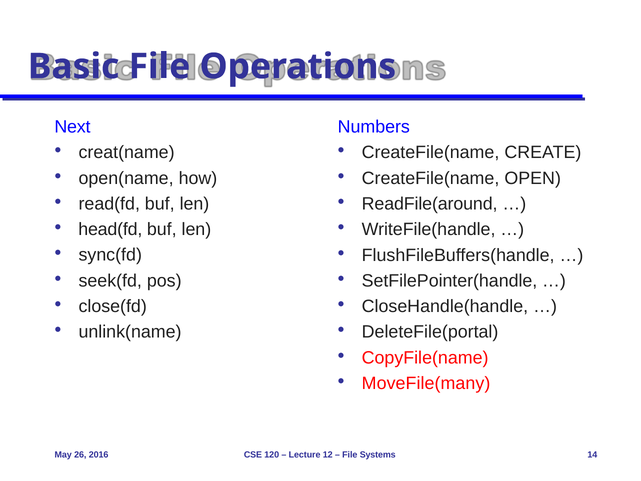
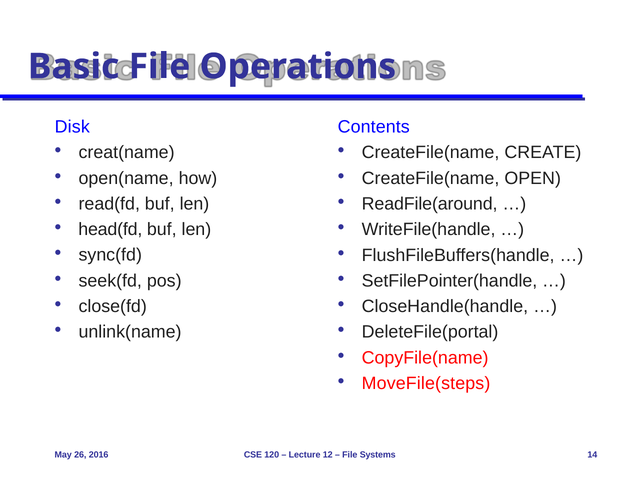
Next: Next -> Disk
Numbers: Numbers -> Contents
MoveFile(many: MoveFile(many -> MoveFile(steps
